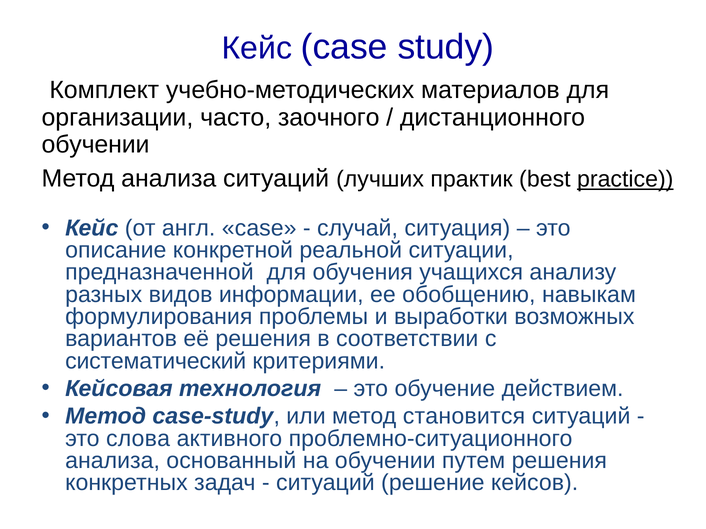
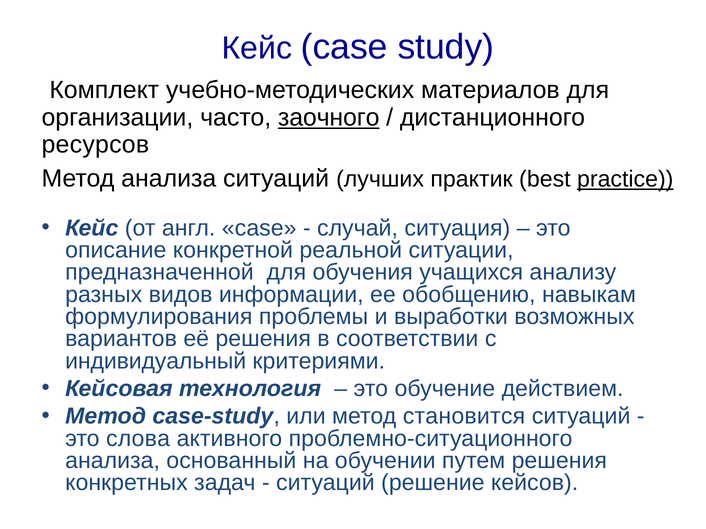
заочного underline: none -> present
обучении at (96, 145): обучении -> ресурсов
систематический: систематический -> индивидуальный
